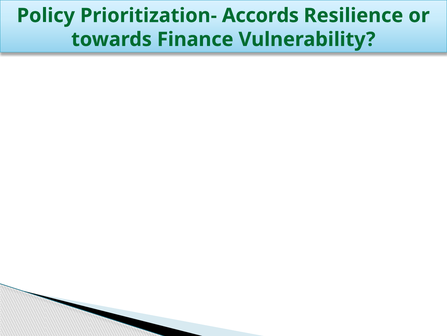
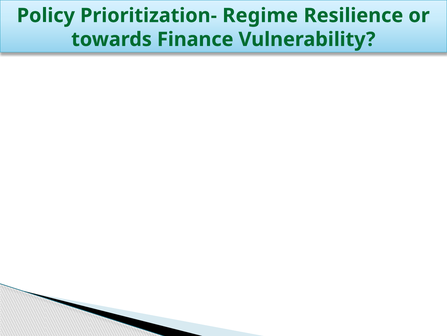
Accords: Accords -> Regime
